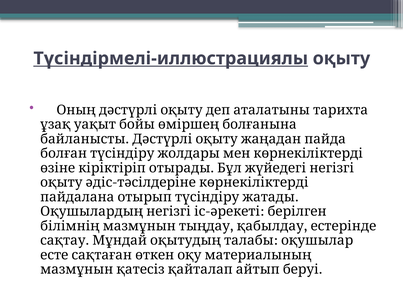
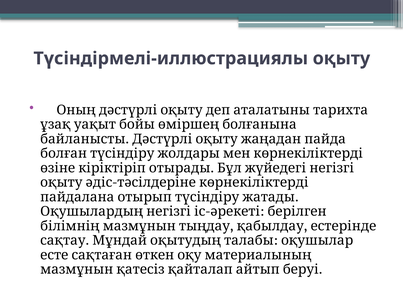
Түсіндірмелі-иллюстрациялы underline: present -> none
